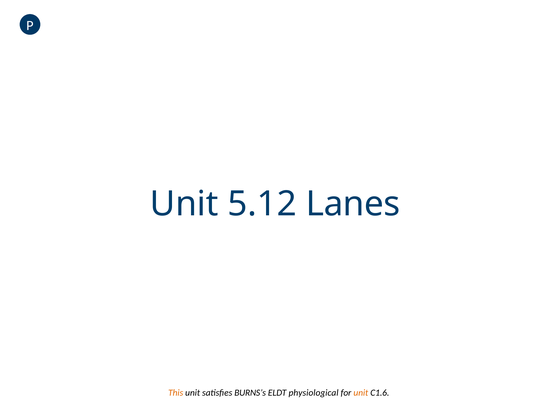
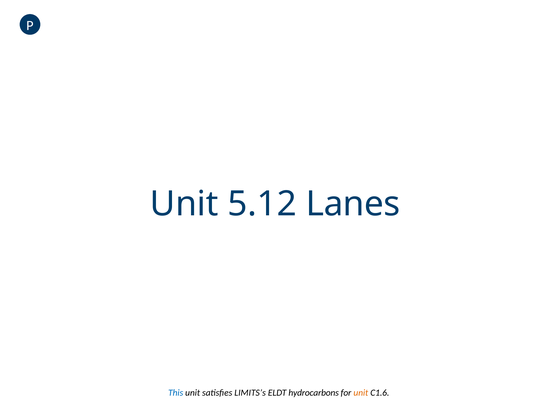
This colour: orange -> blue
BURNS’s: BURNS’s -> LIMITS’s
physiological: physiological -> hydrocarbons
